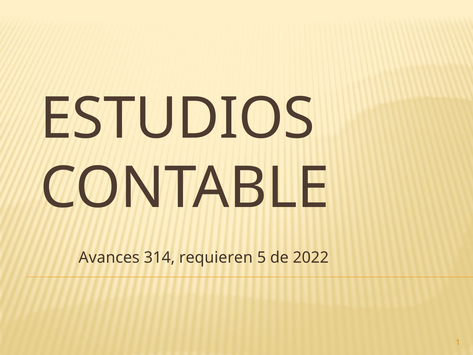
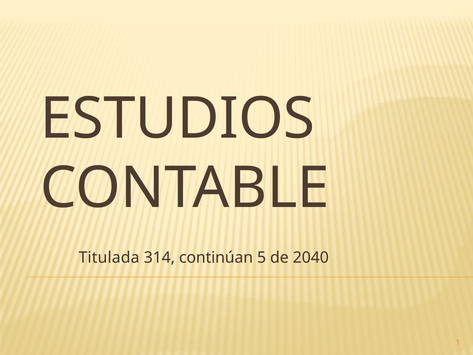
Avances: Avances -> Titulada
requieren: requieren -> continúan
2022: 2022 -> 2040
